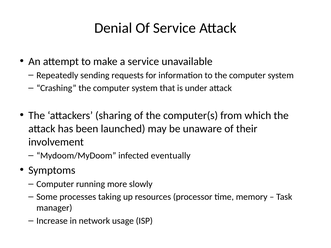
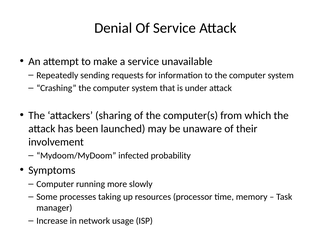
eventually: eventually -> probability
